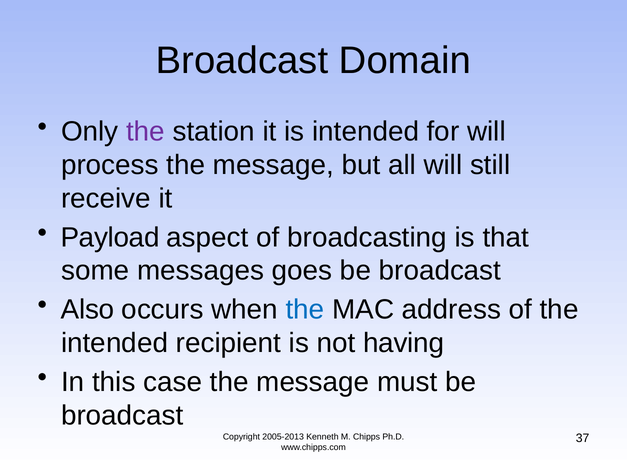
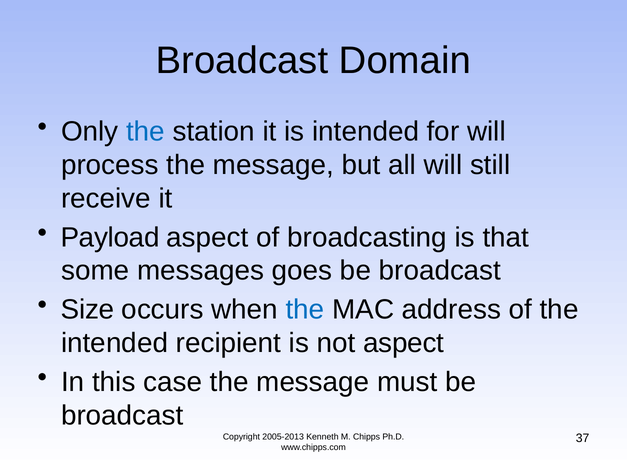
the at (146, 132) colour: purple -> blue
Also: Also -> Size
not having: having -> aspect
